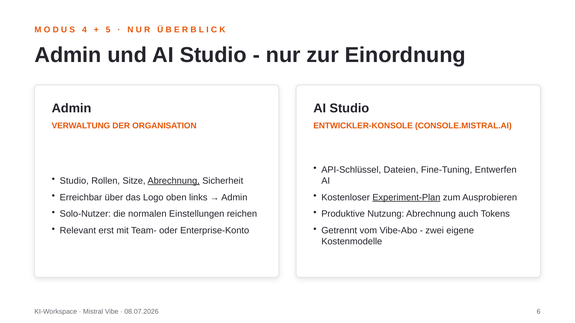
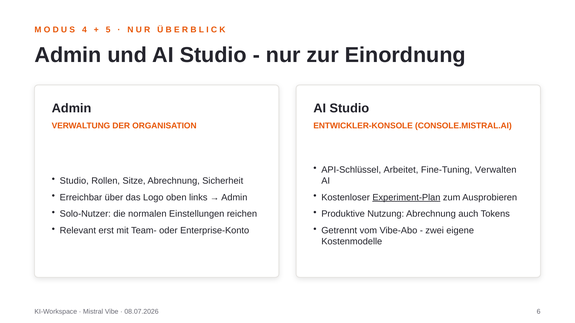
Dateien: Dateien -> Arbeitet
Entwerfen: Entwerfen -> Verwalten
Abrechnung at (174, 181) underline: present -> none
